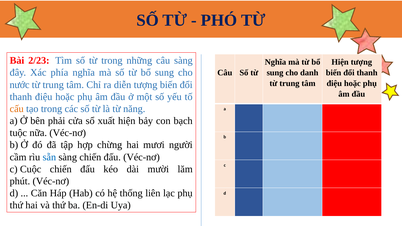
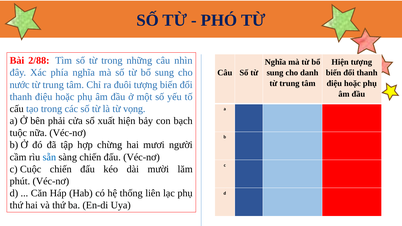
2/23: 2/23 -> 2/88
câu sàng: sàng -> nhìn
diễn: diễn -> đuôi
cấu colour: orange -> black
năng: năng -> vọng
